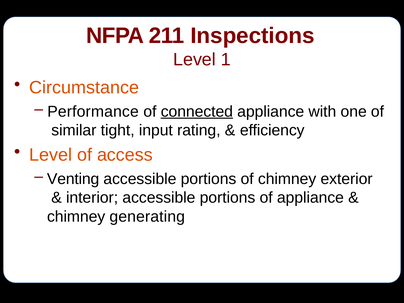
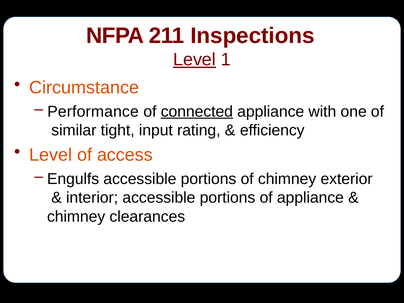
Level at (195, 60) underline: none -> present
Venting: Venting -> Engulfs
generating: generating -> clearances
